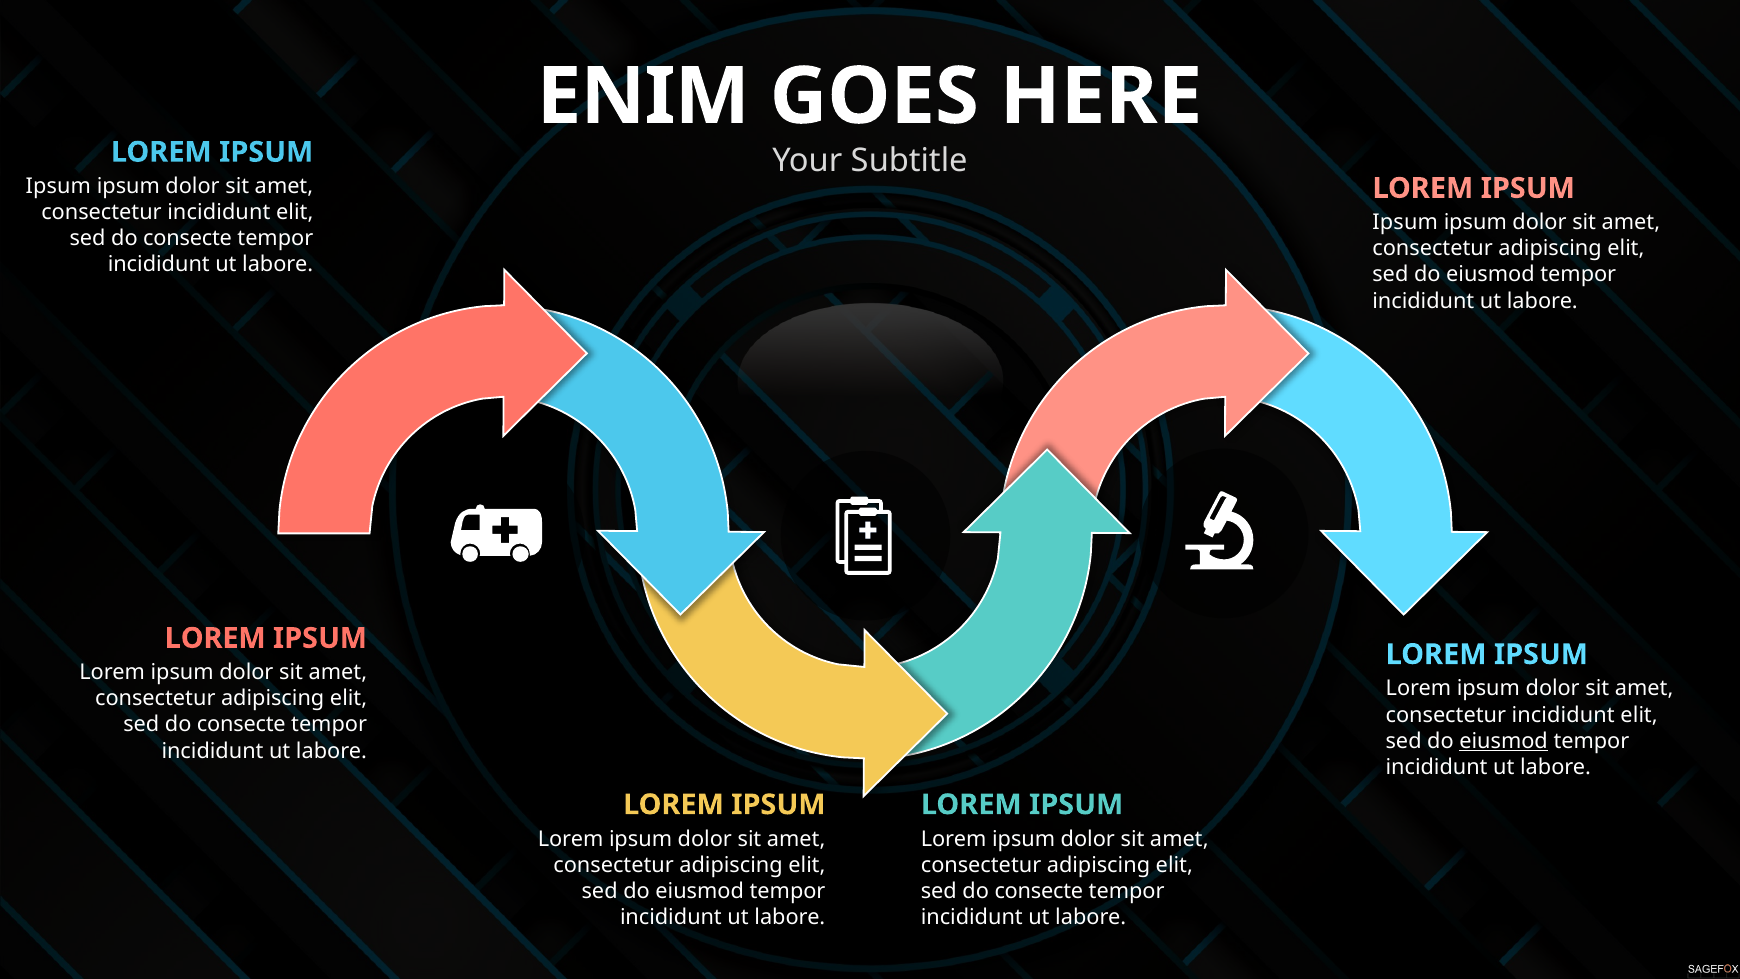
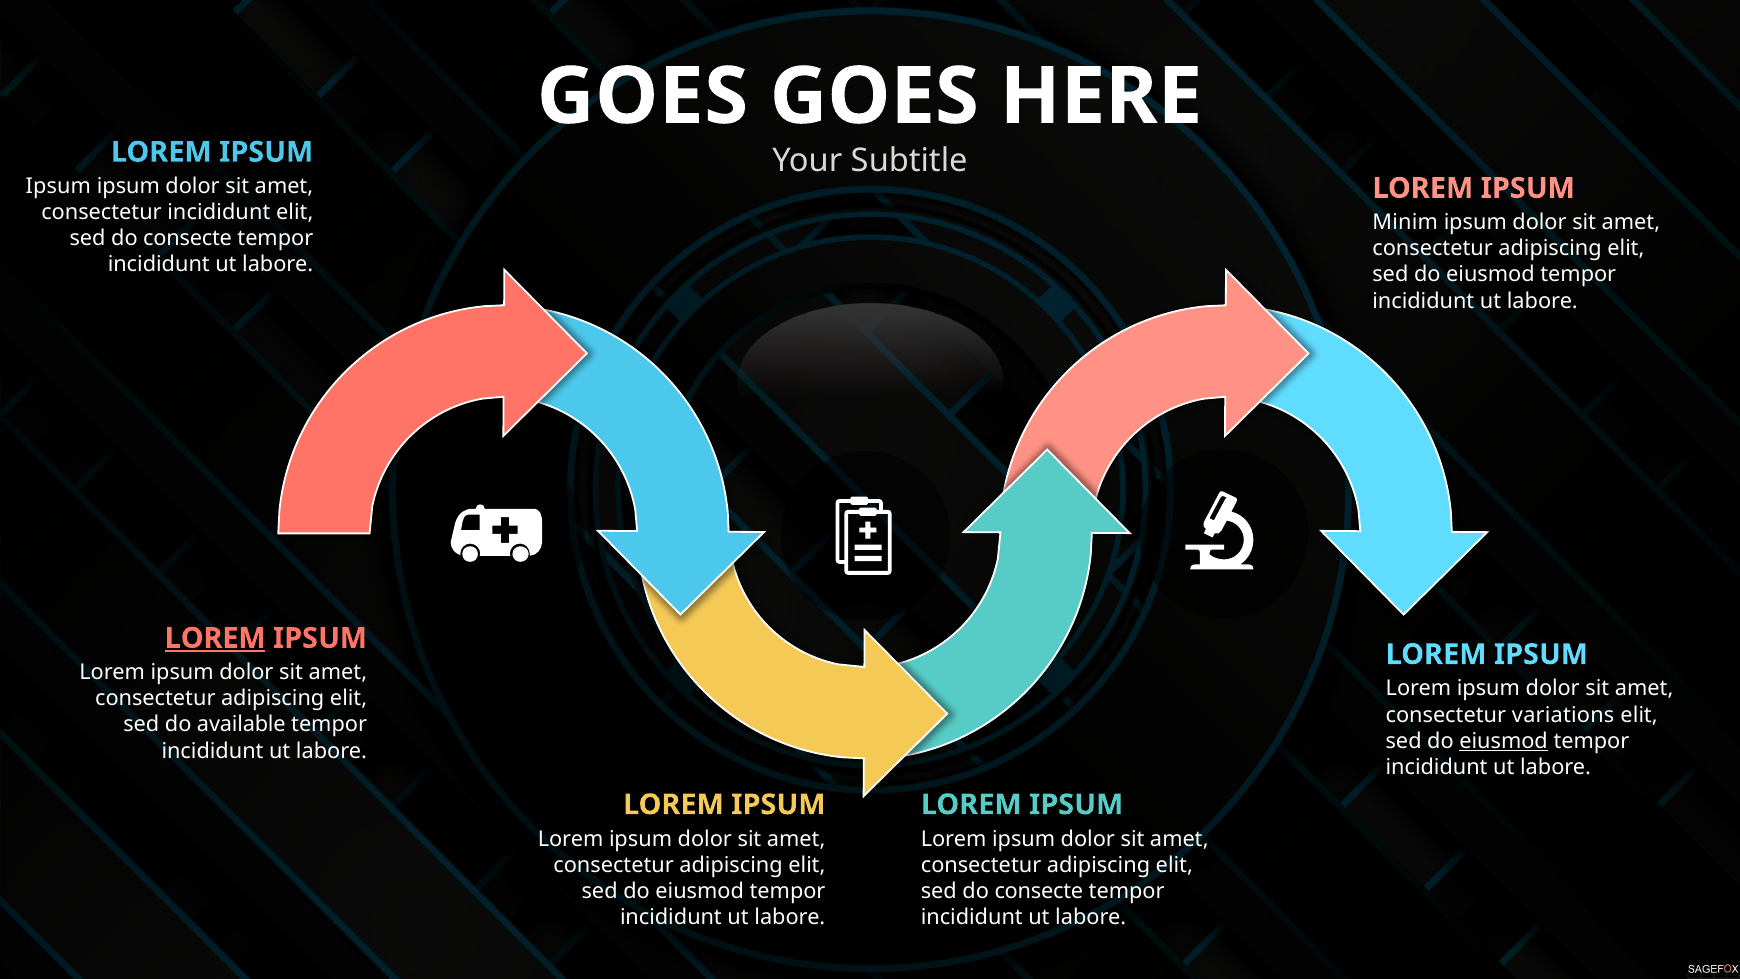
ENIM at (643, 97): ENIM -> GOES
Ipsum at (1405, 223): Ipsum -> Minim
LOREM at (215, 638) underline: none -> present
incididunt at (1563, 715): incididunt -> variations
consecte at (241, 725): consecte -> available
